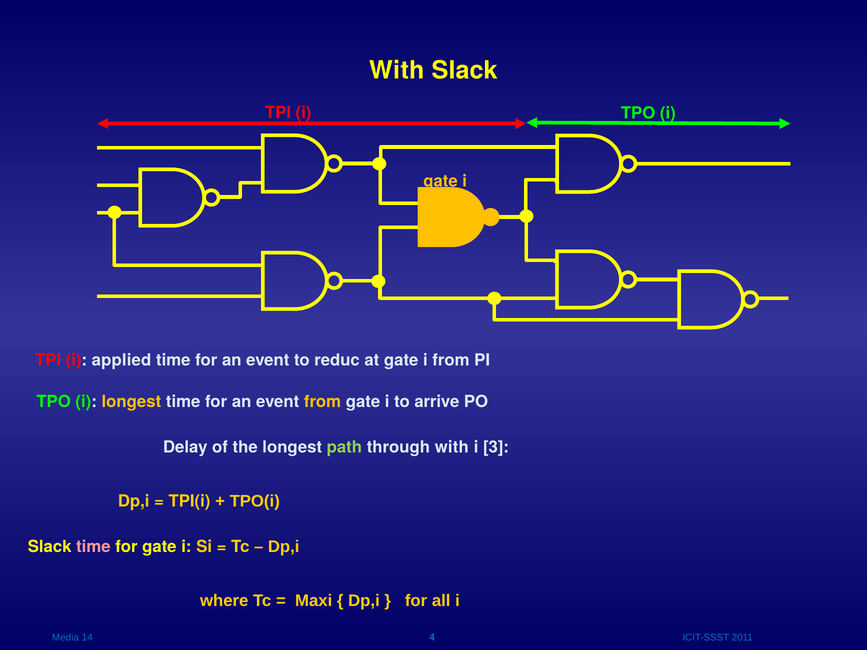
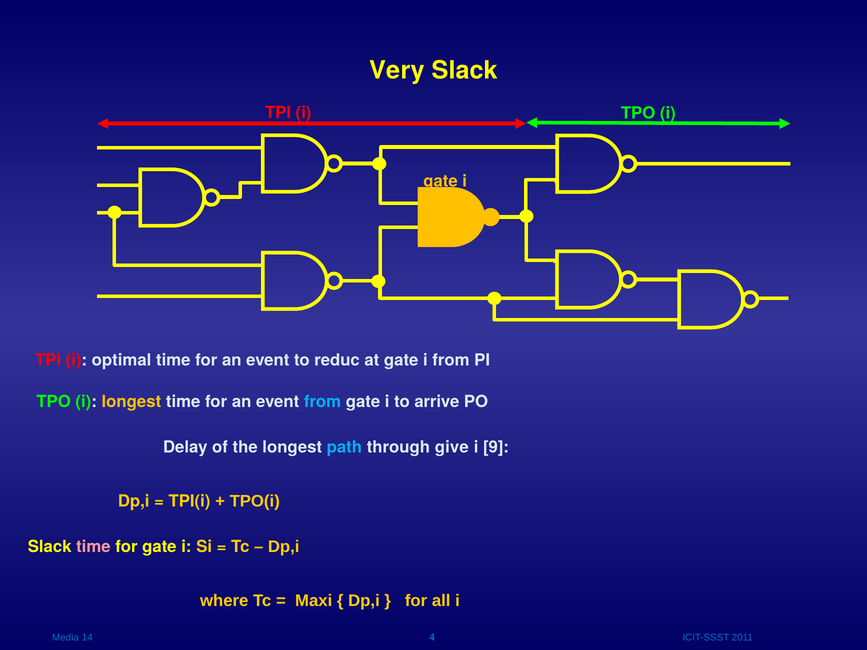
With at (397, 70): With -> Very
applied: applied -> optimal
from at (323, 402) colour: yellow -> light blue
path colour: light green -> light blue
through with: with -> give
3: 3 -> 9
